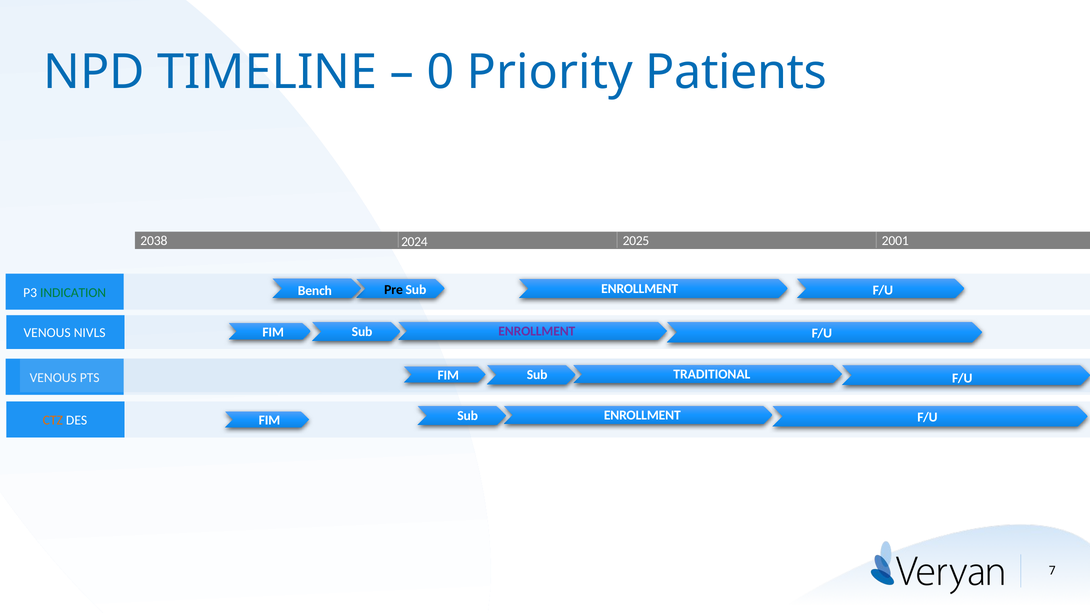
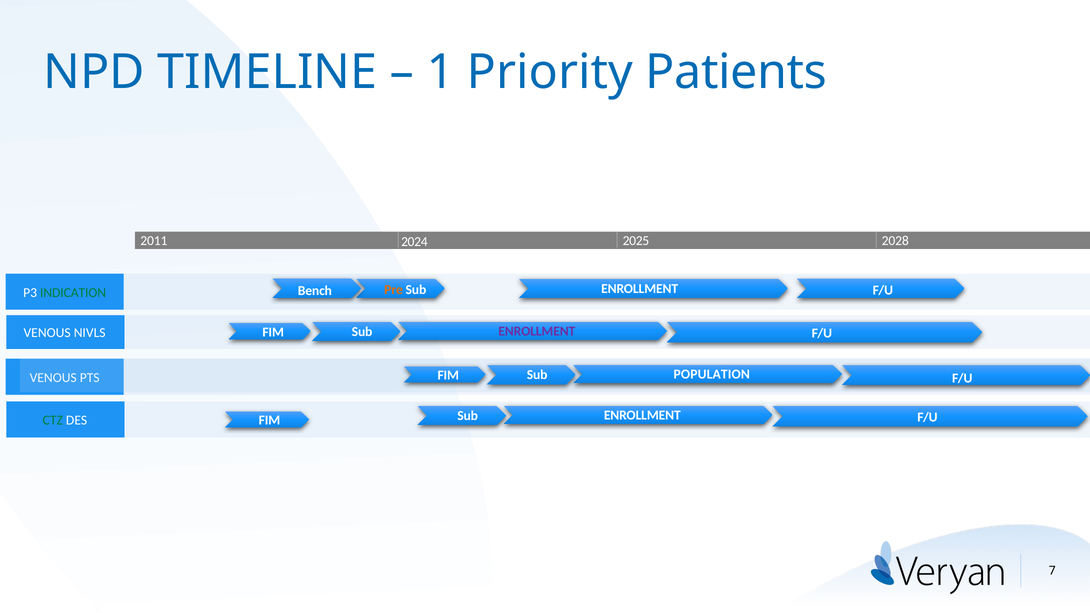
0: 0 -> 1
2038: 2038 -> 2011
2001: 2001 -> 2028
Pre colour: black -> orange
TRADITIONAL: TRADITIONAL -> POPULATION
CTZ colour: orange -> green
